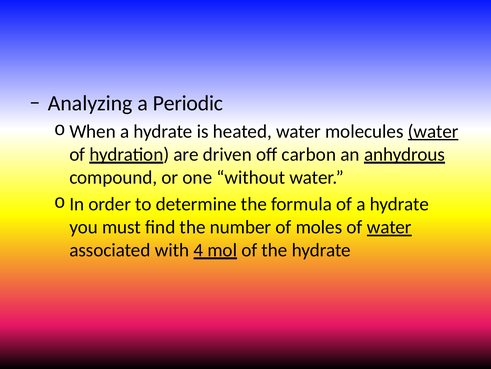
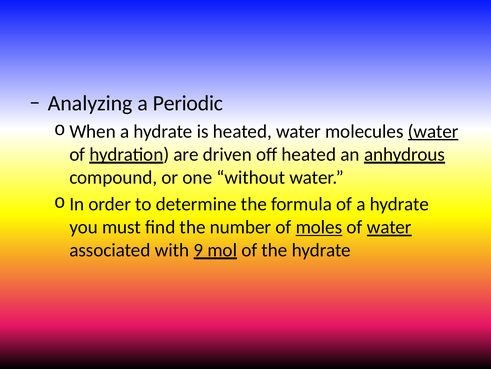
off carbon: carbon -> heated
moles underline: none -> present
4: 4 -> 9
